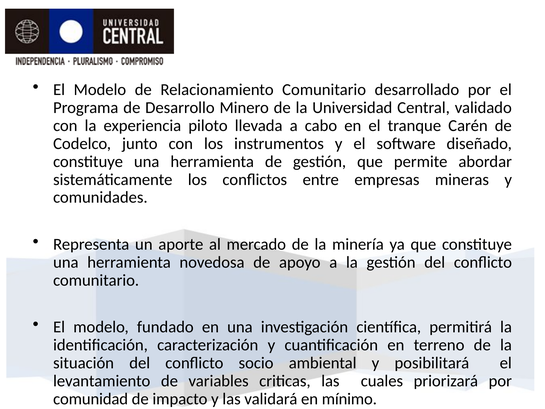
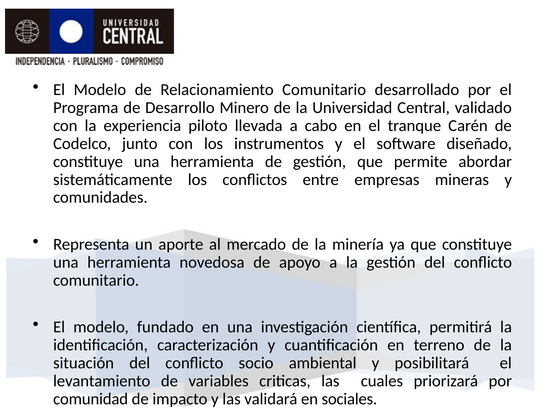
mínimo: mínimo -> sociales
